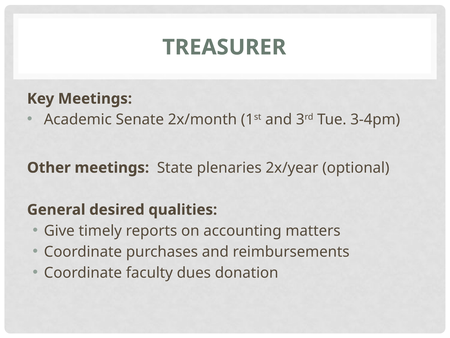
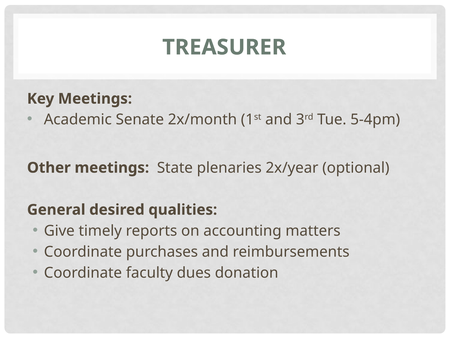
3-4pm: 3-4pm -> 5-4pm
